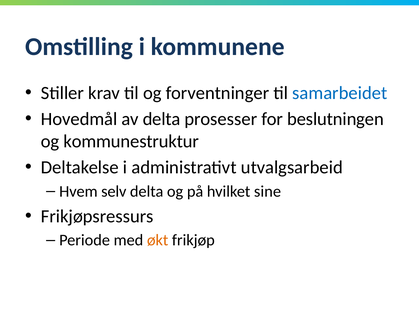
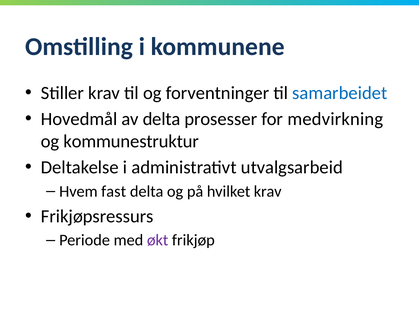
beslutningen: beslutningen -> medvirkning
selv: selv -> fast
hvilket sine: sine -> krav
økt colour: orange -> purple
